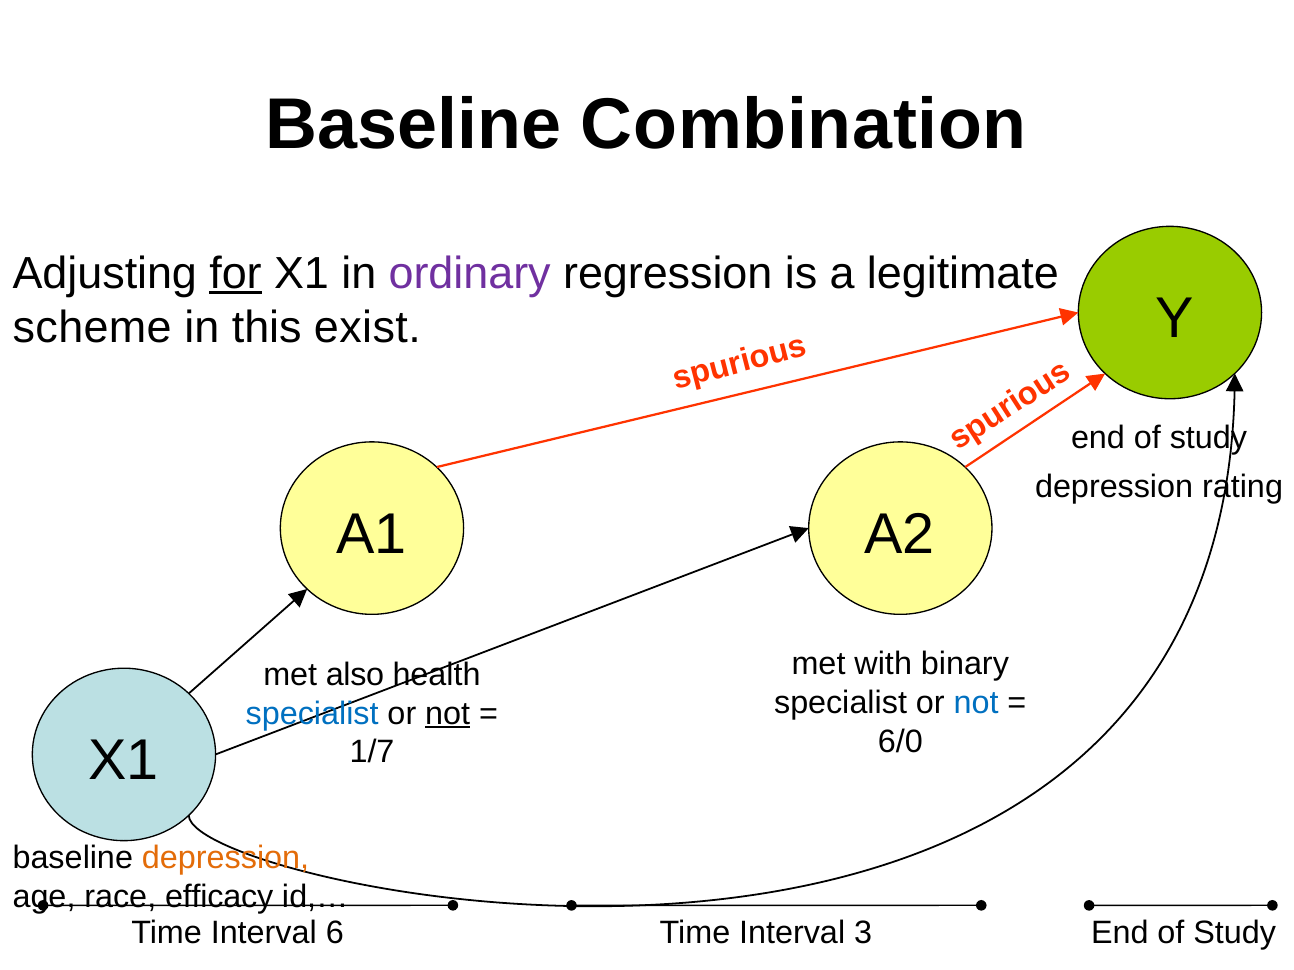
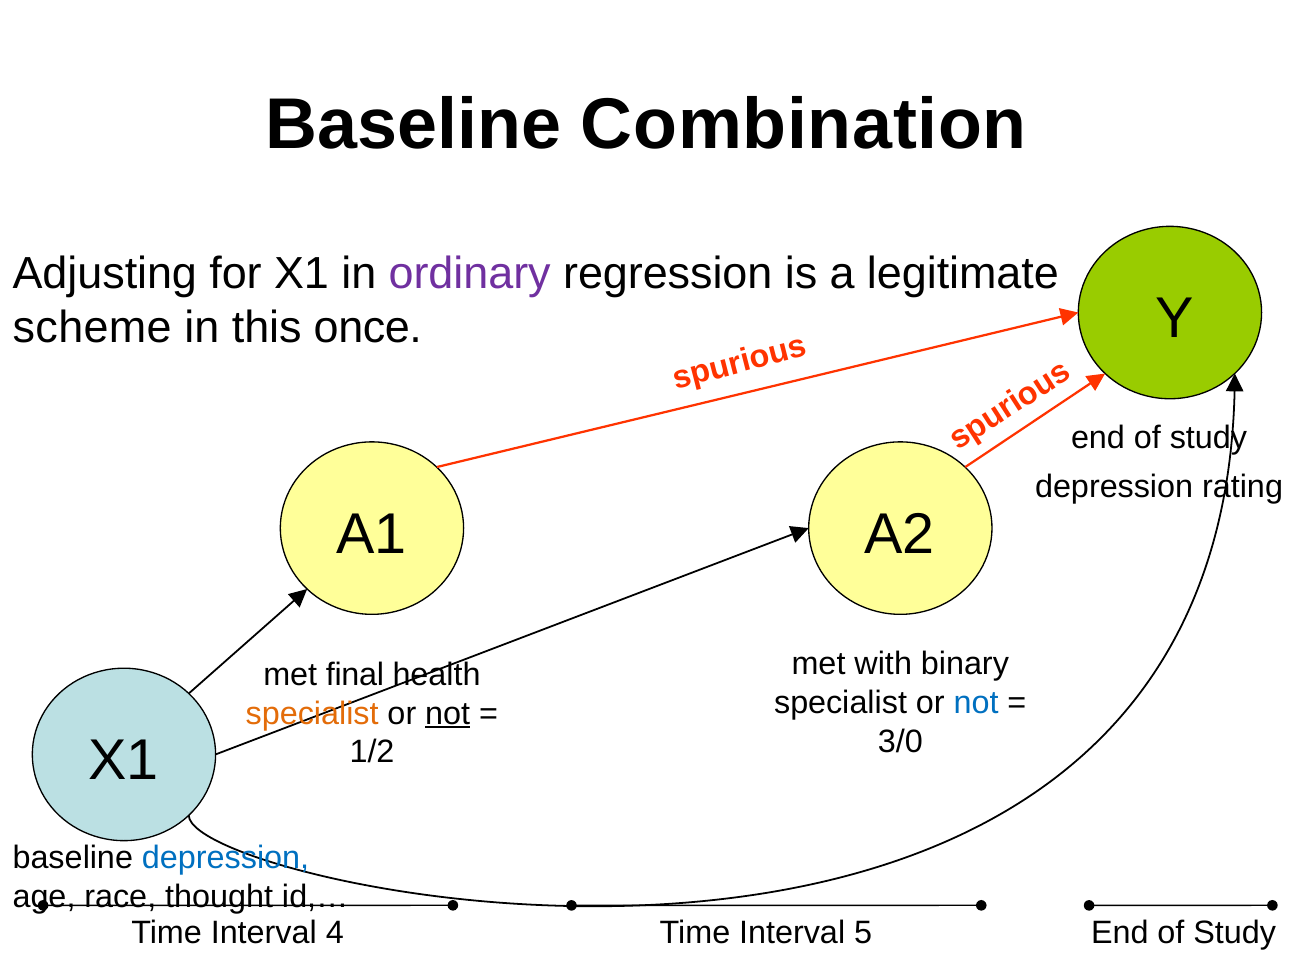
for underline: present -> none
exist: exist -> once
also: also -> final
specialist at (312, 714) colour: blue -> orange
6/0: 6/0 -> 3/0
1/7: 1/7 -> 1/2
depression at (226, 858) colour: orange -> blue
efficacy: efficacy -> thought
6: 6 -> 4
3: 3 -> 5
